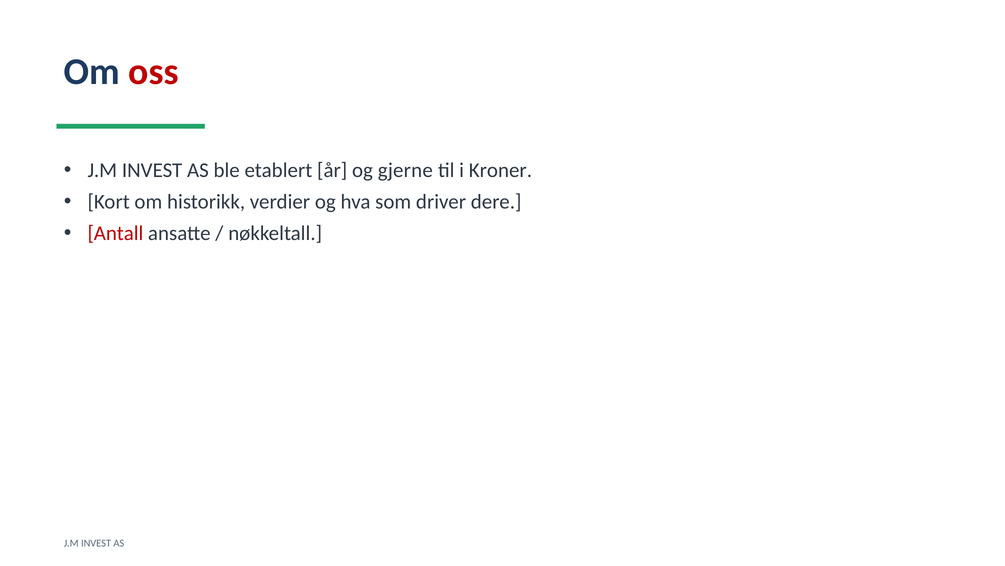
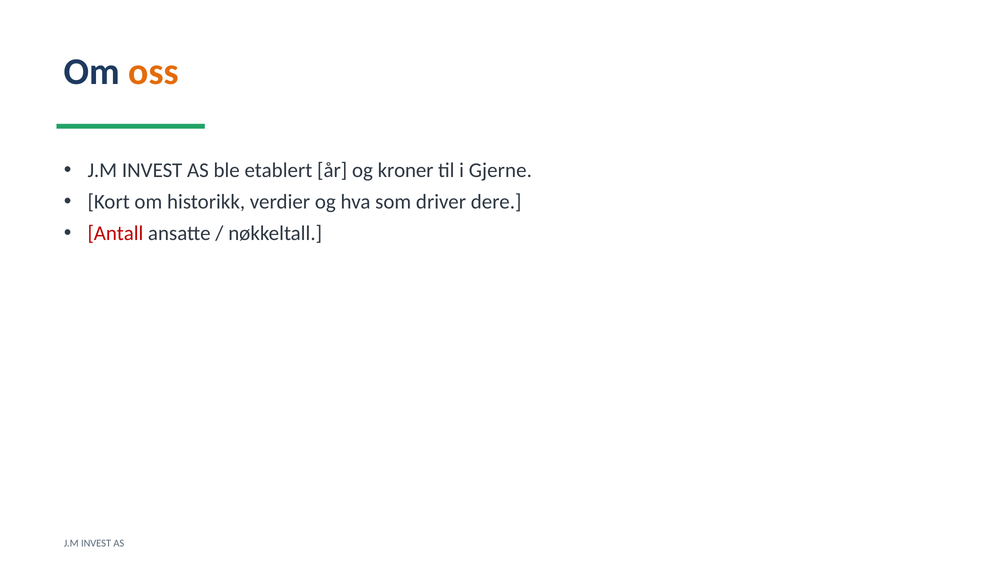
oss colour: red -> orange
gjerne: gjerne -> kroner
Kroner: Kroner -> Gjerne
